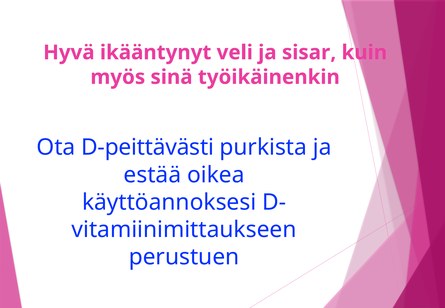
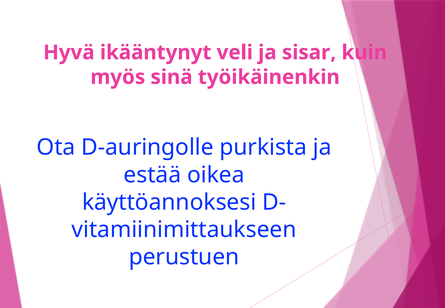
D-peittävästi: D-peittävästi -> D-auringolle
